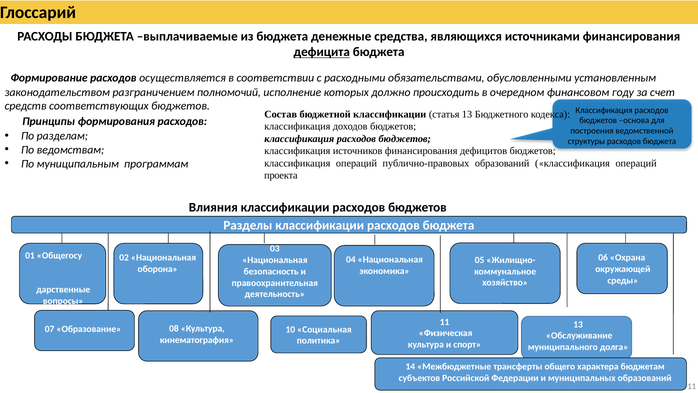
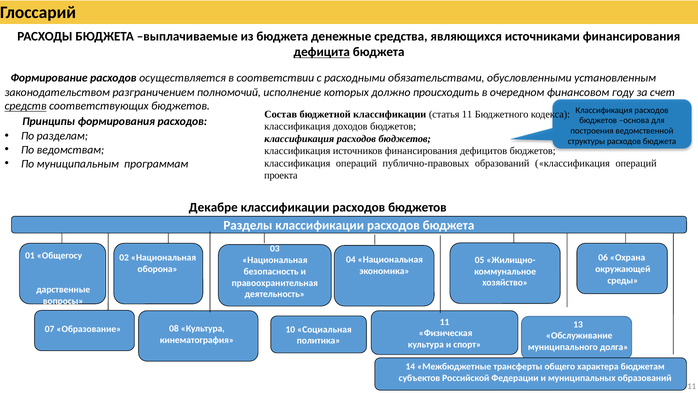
средств underline: none -> present
статья 13: 13 -> 11
Влияния: Влияния -> Декабре
